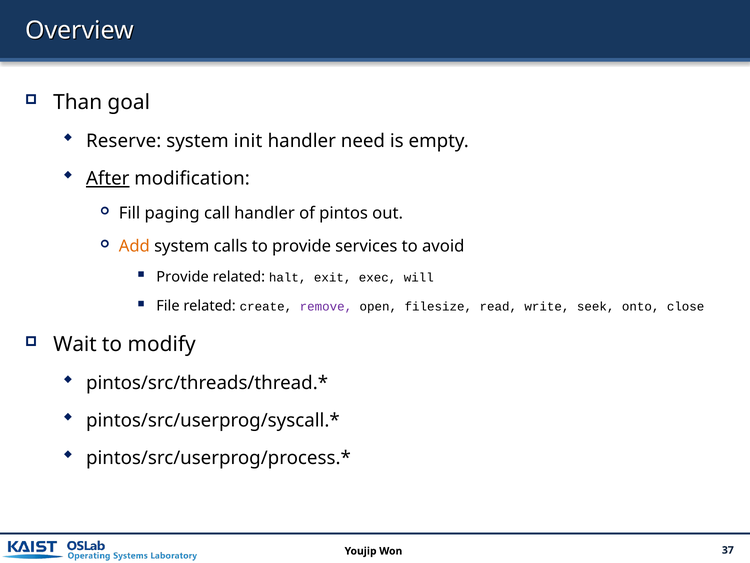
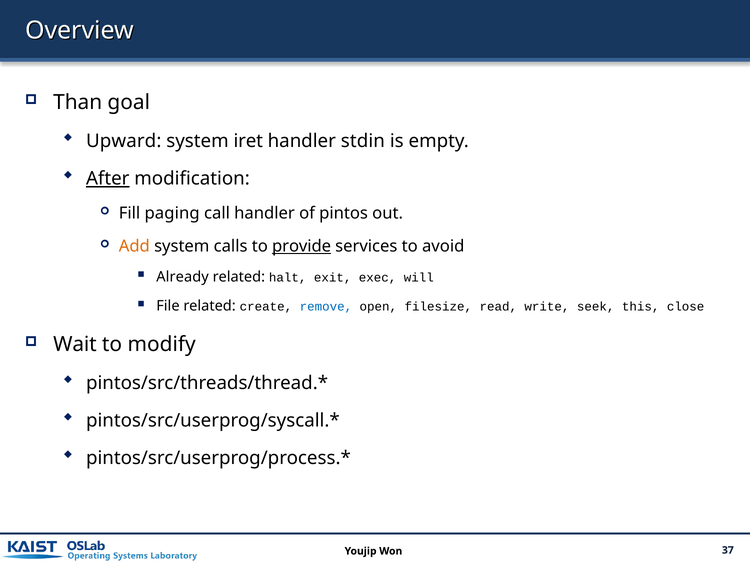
Reserve: Reserve -> Upward
init: init -> iret
need: need -> stdin
provide at (302, 246) underline: none -> present
Provide at (183, 276): Provide -> Already
remove colour: purple -> blue
onto: onto -> this
